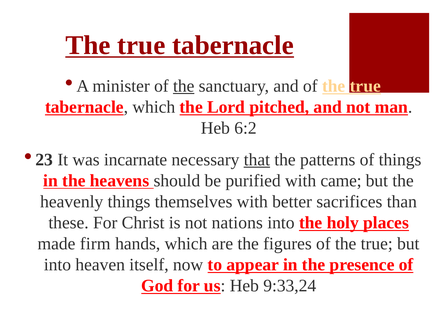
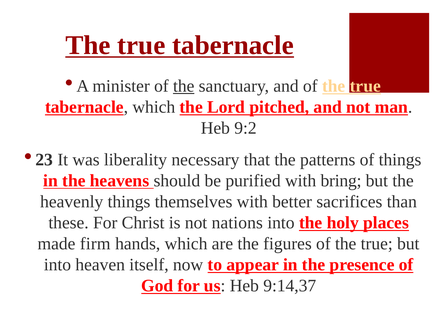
6:2: 6:2 -> 9:2
incarnate: incarnate -> liberality
that underline: present -> none
came: came -> bring
9:33,24: 9:33,24 -> 9:14,37
